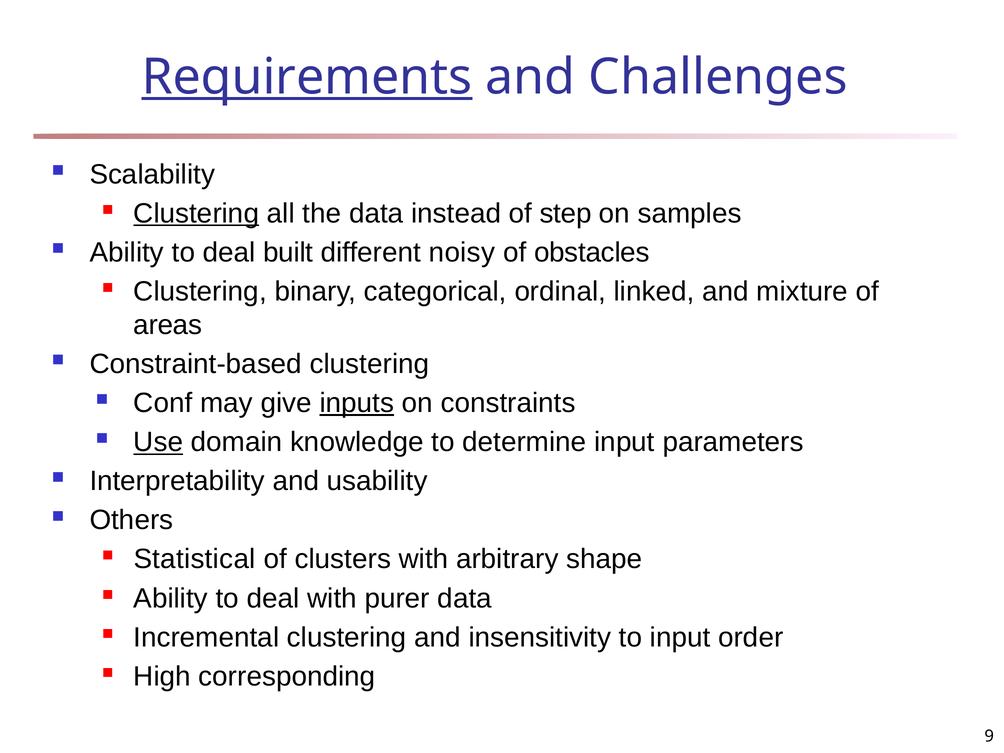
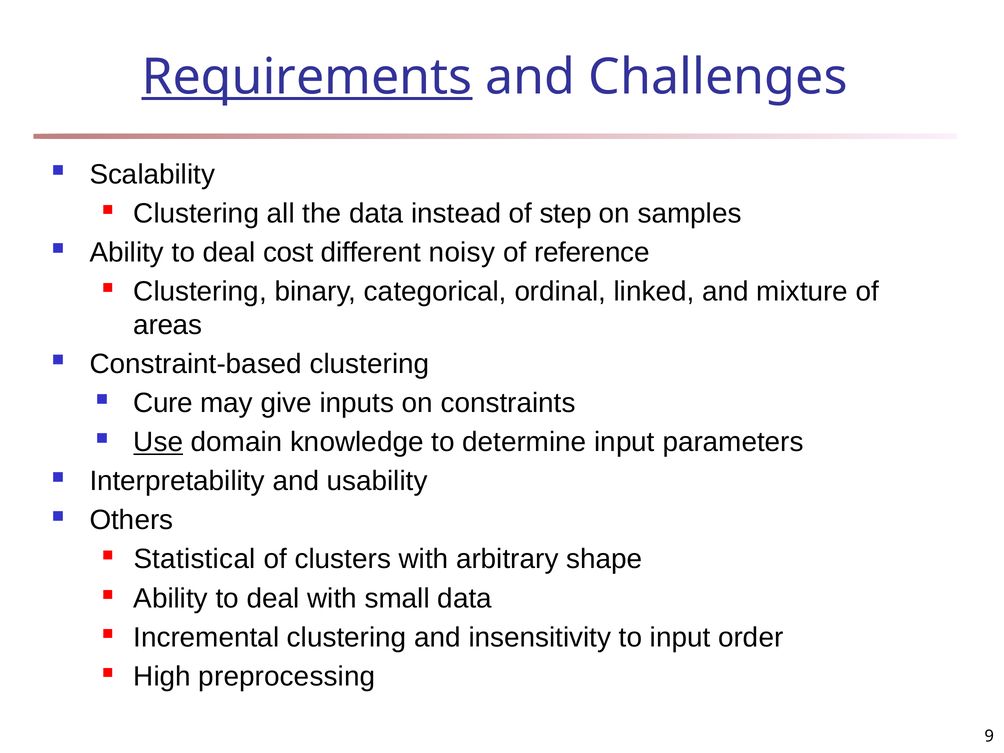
Clustering at (196, 213) underline: present -> none
built: built -> cost
obstacles: obstacles -> reference
Conf: Conf -> Cure
inputs underline: present -> none
purer: purer -> small
corresponding: corresponding -> preprocessing
